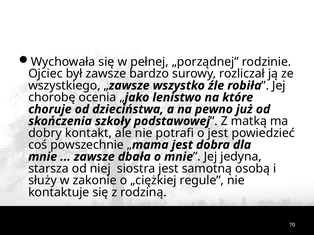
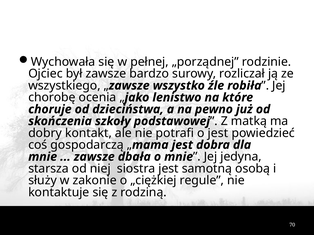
powszechnie: powszechnie -> gospodarczą
